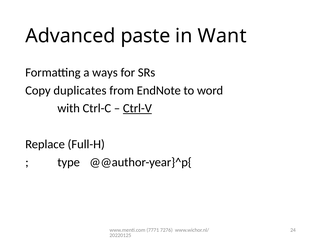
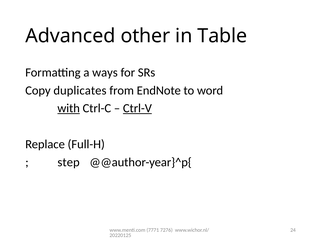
paste: paste -> other
Want: Want -> Table
with underline: none -> present
type: type -> step
